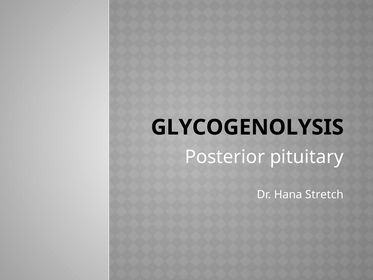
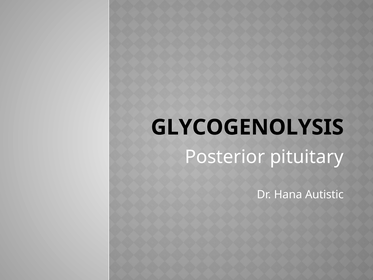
Stretch: Stretch -> Autistic
